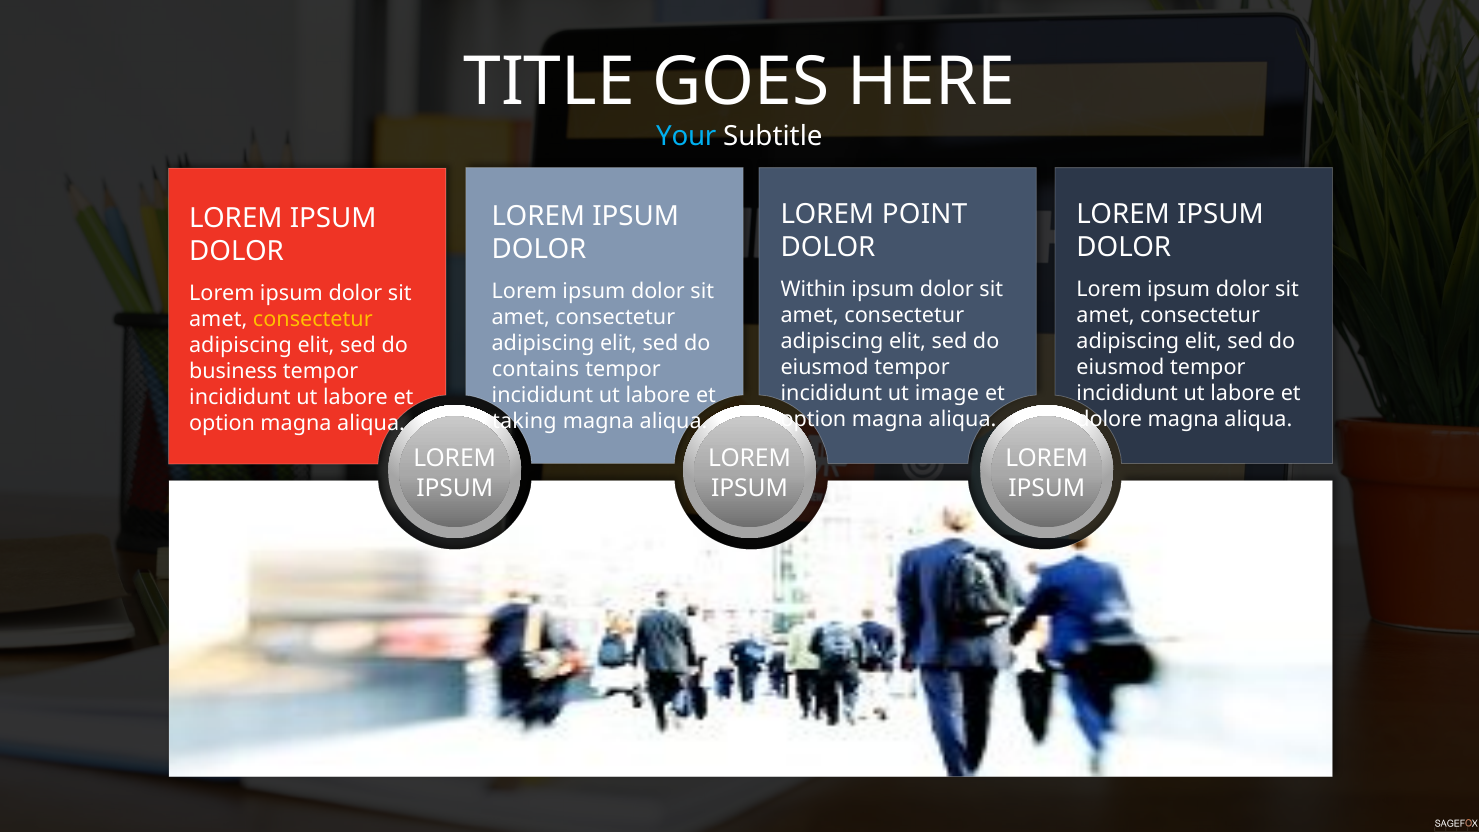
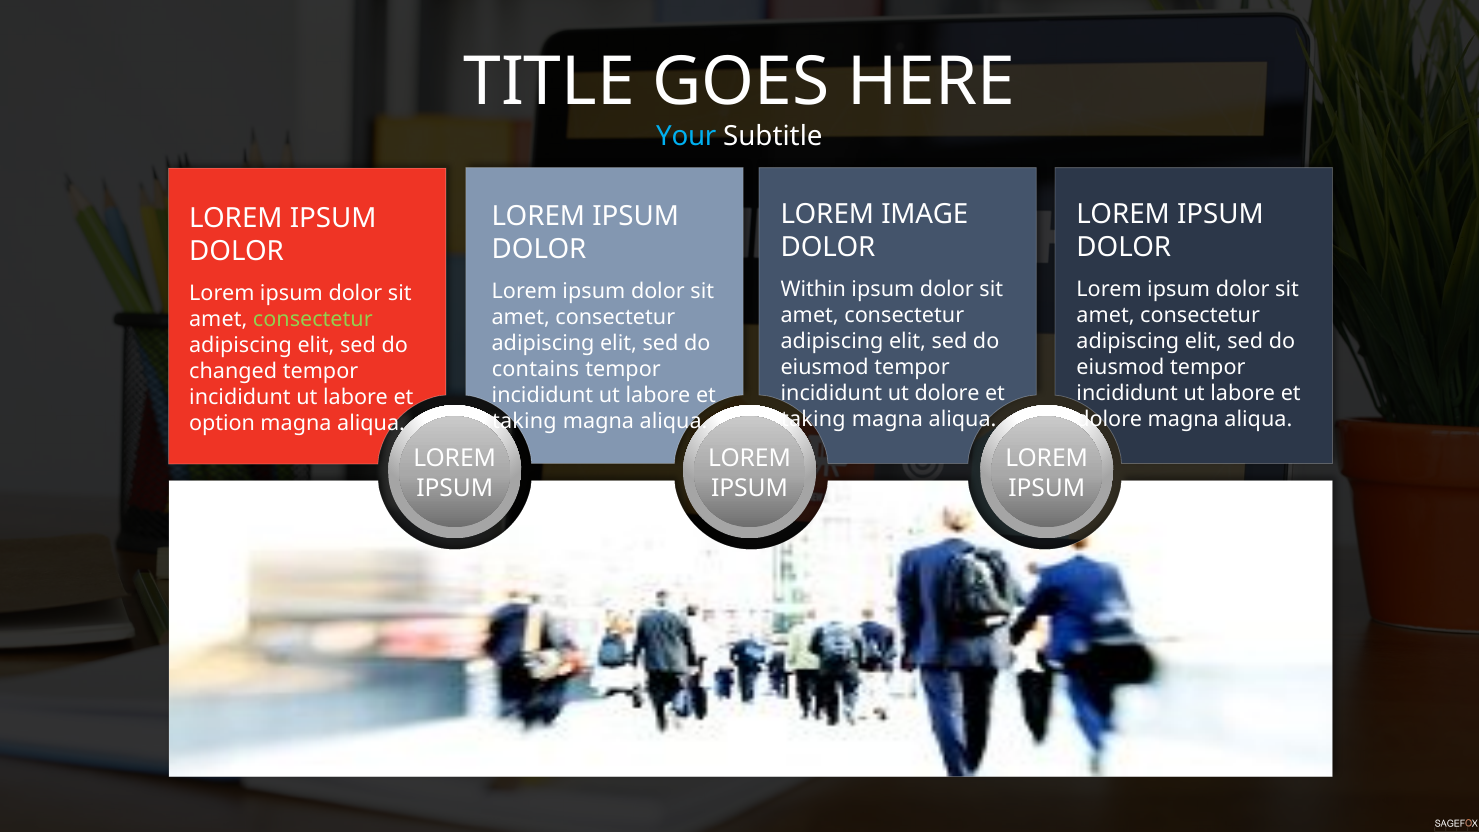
POINT: POINT -> IMAGE
consectetur at (313, 320) colour: yellow -> light green
business: business -> changed
ut image: image -> dolore
option at (814, 419): option -> taking
